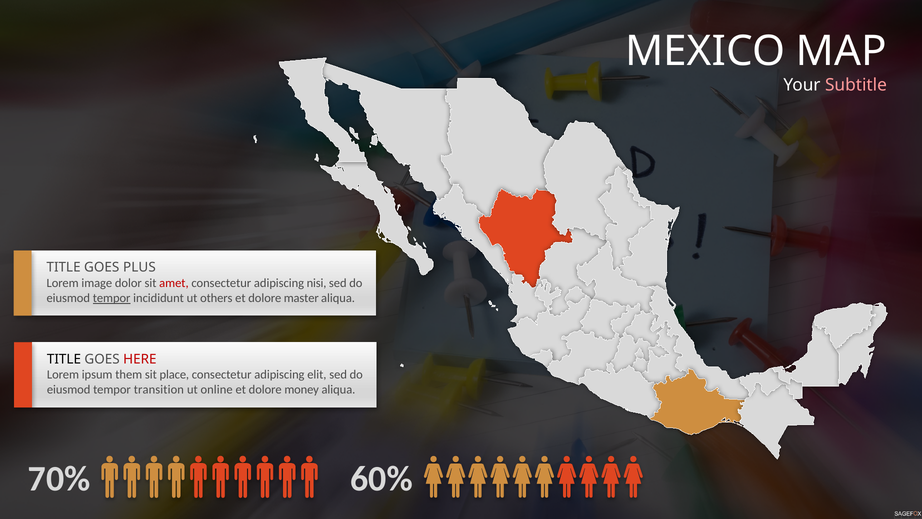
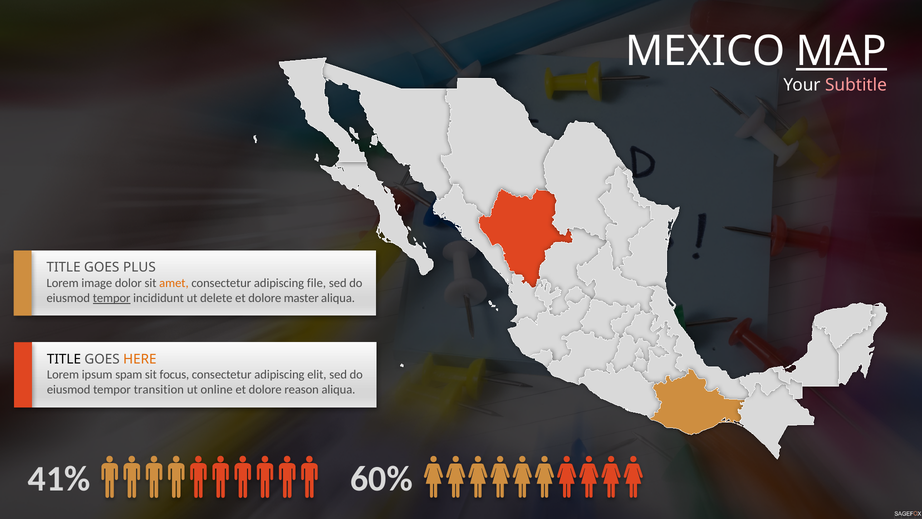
MAP underline: none -> present
amet colour: red -> orange
nisi: nisi -> file
others: others -> delete
HERE colour: red -> orange
them: them -> spam
place: place -> focus
money: money -> reason
70%: 70% -> 41%
